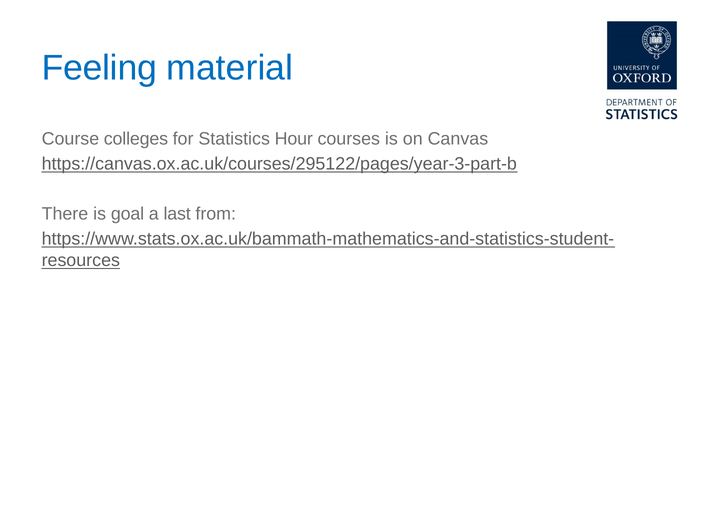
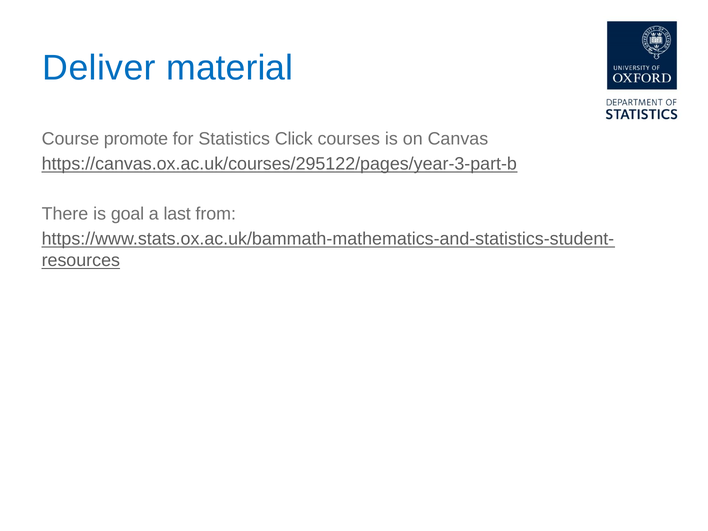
Feeling: Feeling -> Deliver
colleges: colleges -> promote
Hour: Hour -> Click
